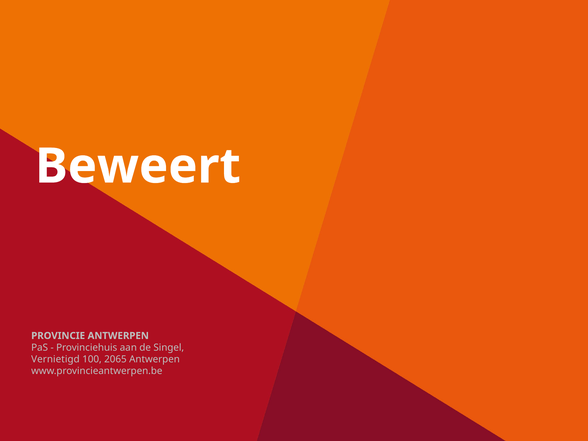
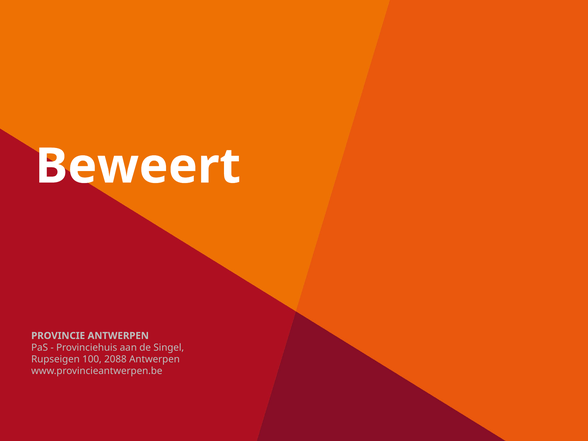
Vernietigd: Vernietigd -> Rupseigen
2065: 2065 -> 2088
